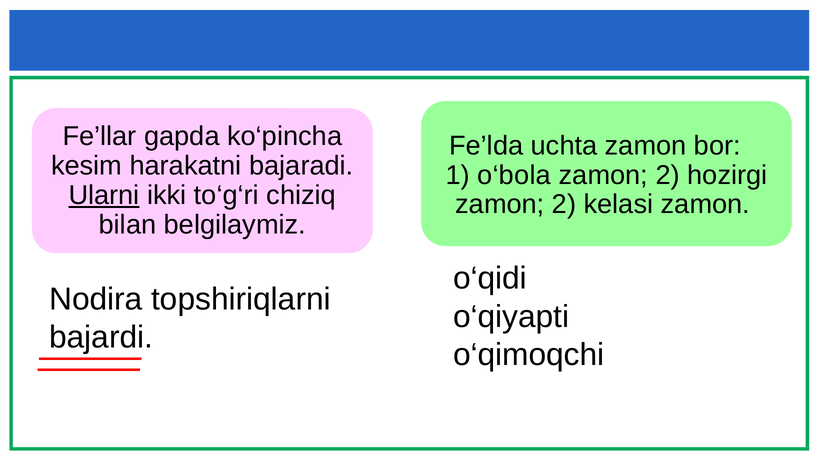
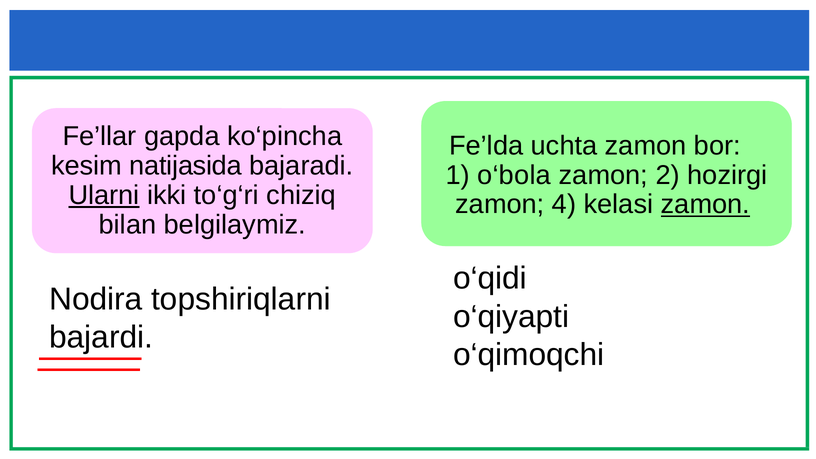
harakatni: harakatni -> natijasida
2 at (564, 204): 2 -> 4
zamon at (705, 204) underline: none -> present
